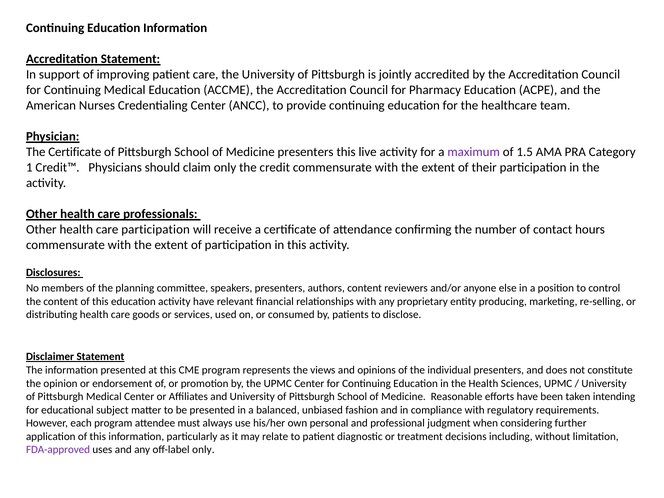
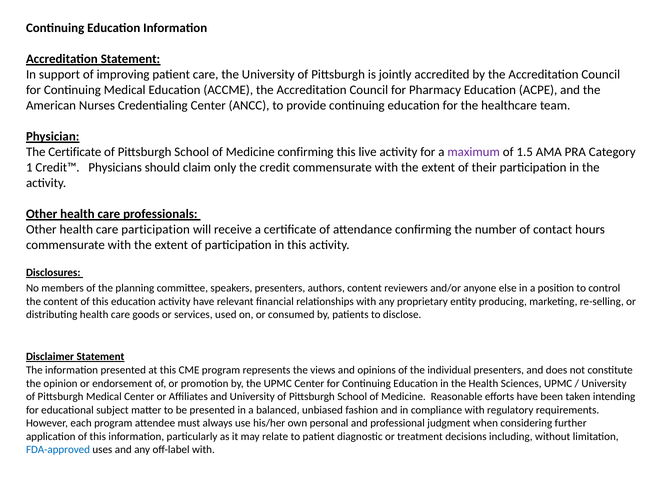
Medicine presenters: presenters -> confirming
FDA-approved colour: purple -> blue
off-label only: only -> with
